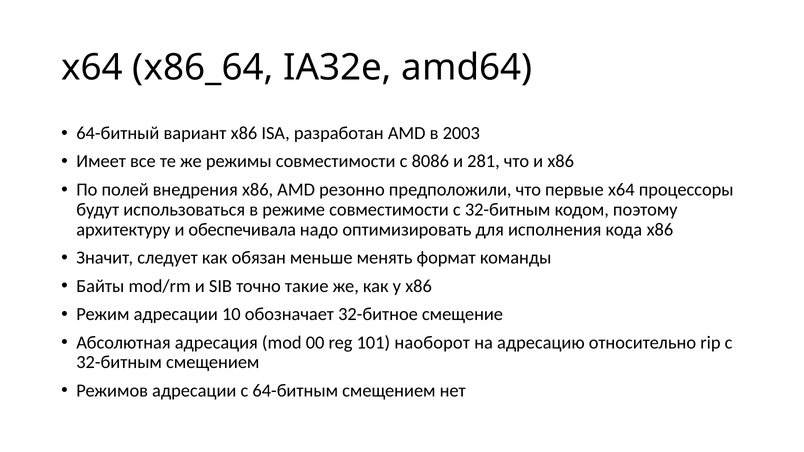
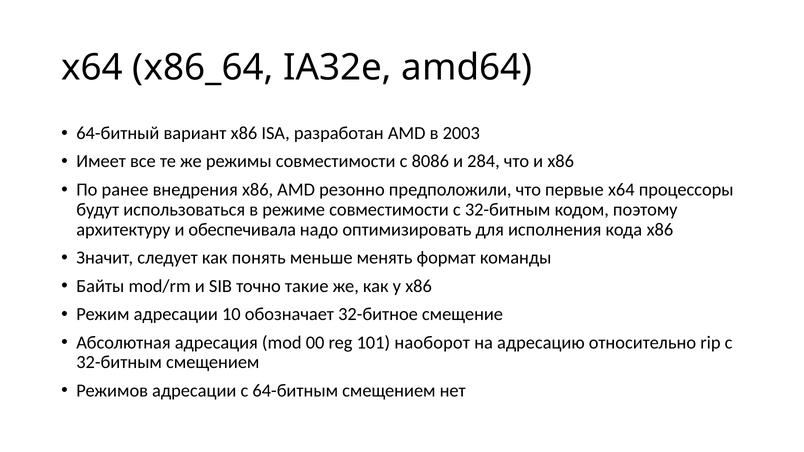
281: 281 -> 284
полей: полей -> ранее
обязан: обязан -> понять
